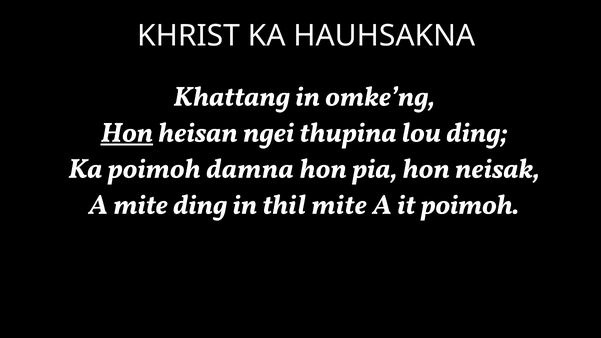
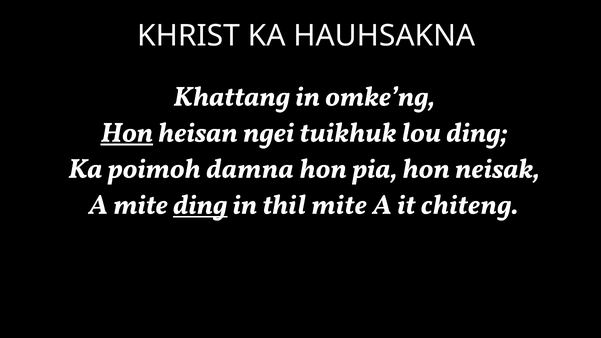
thupina: thupina -> tuikhuk
ding at (200, 205) underline: none -> present
it poimoh: poimoh -> chiteng
